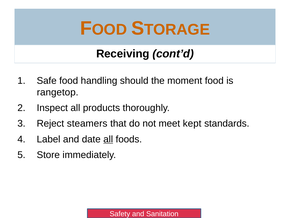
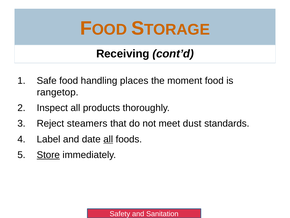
should: should -> places
kept: kept -> dust
Store underline: none -> present
